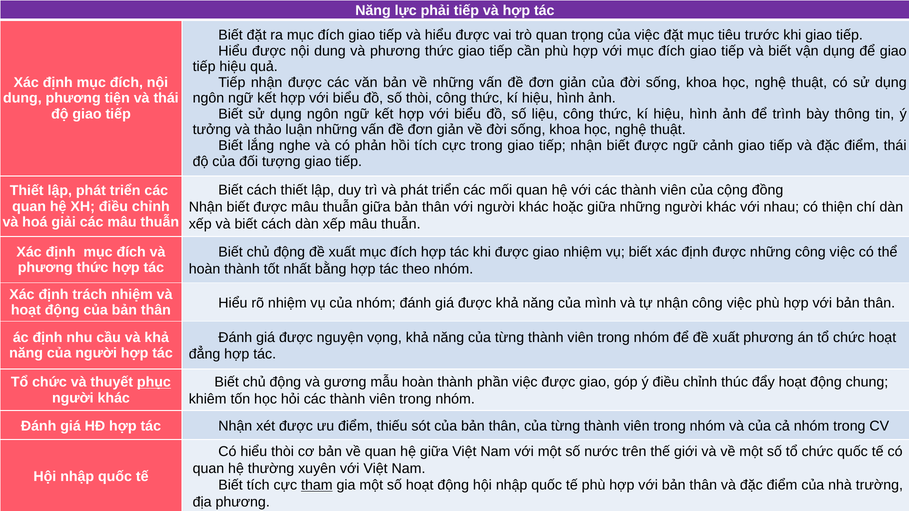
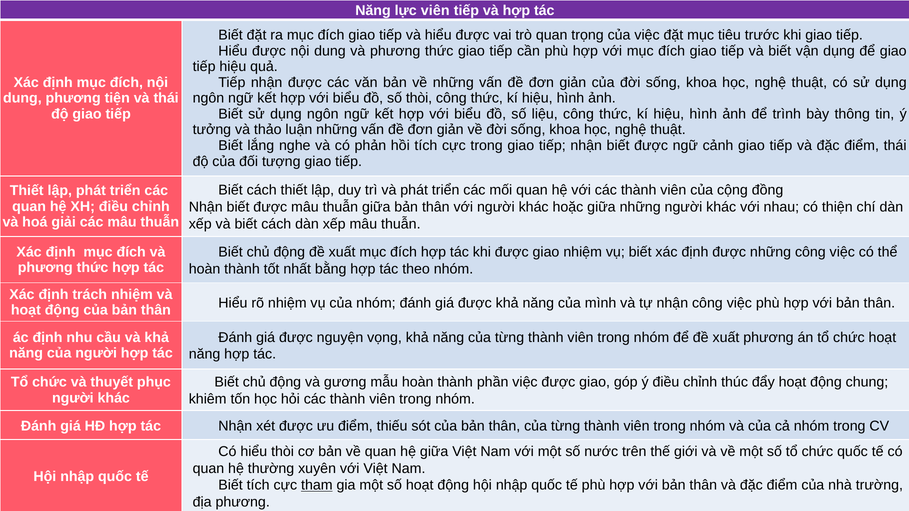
lực phải: phải -> viên
đẳng at (205, 355): đẳng -> năng
phục underline: present -> none
